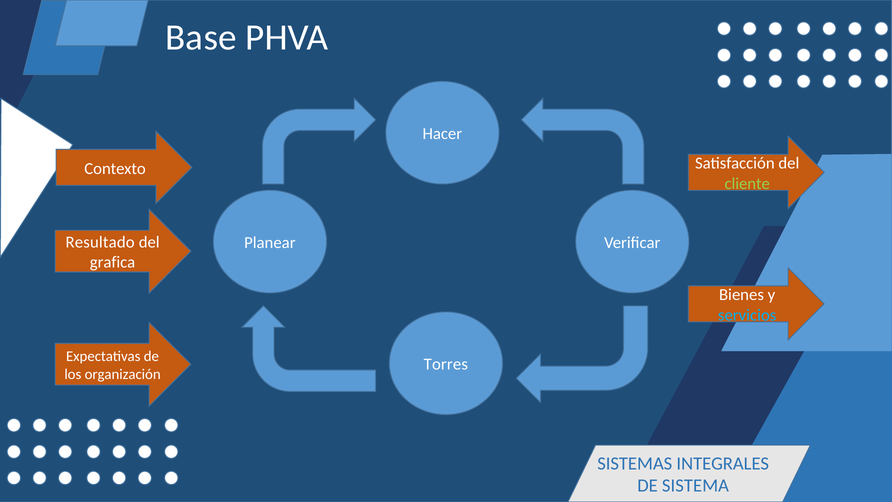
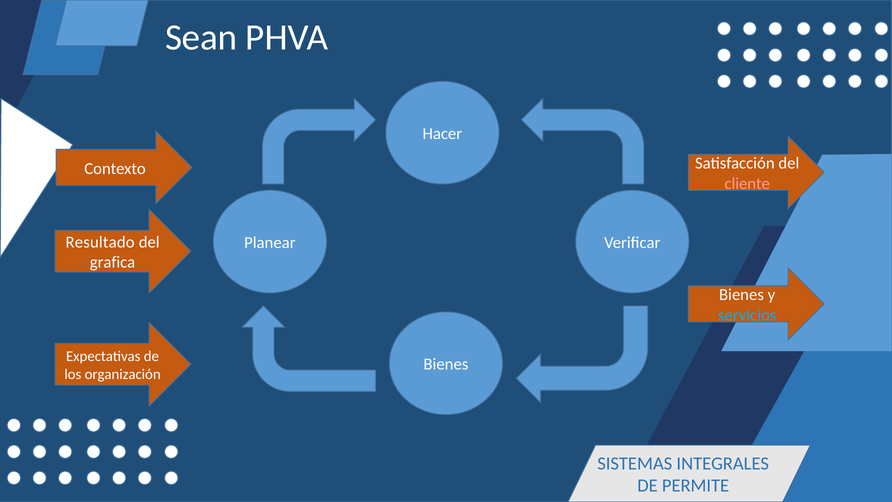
Base: Base -> Sean
cliente colour: light green -> pink
Torres at (446, 364): Torres -> Bienes
SISTEMA: SISTEMA -> PERMITE
